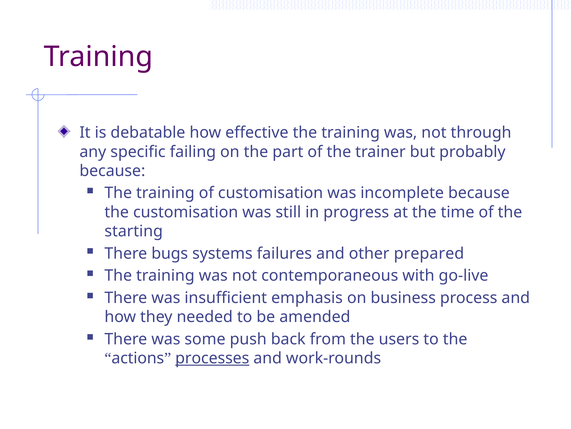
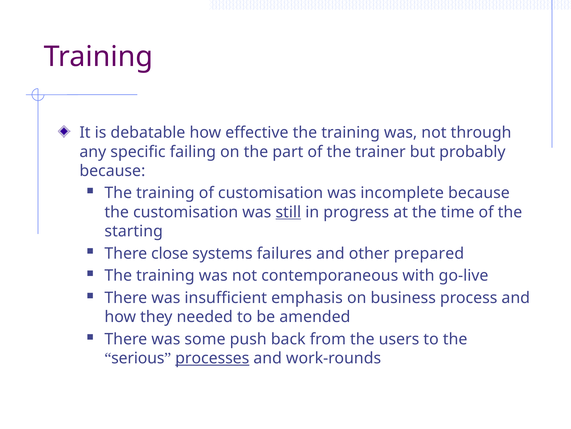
still underline: none -> present
bugs: bugs -> close
actions: actions -> serious
